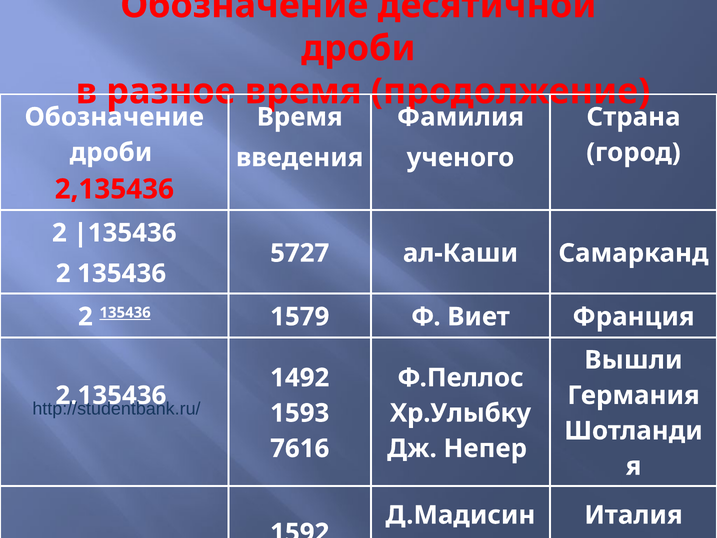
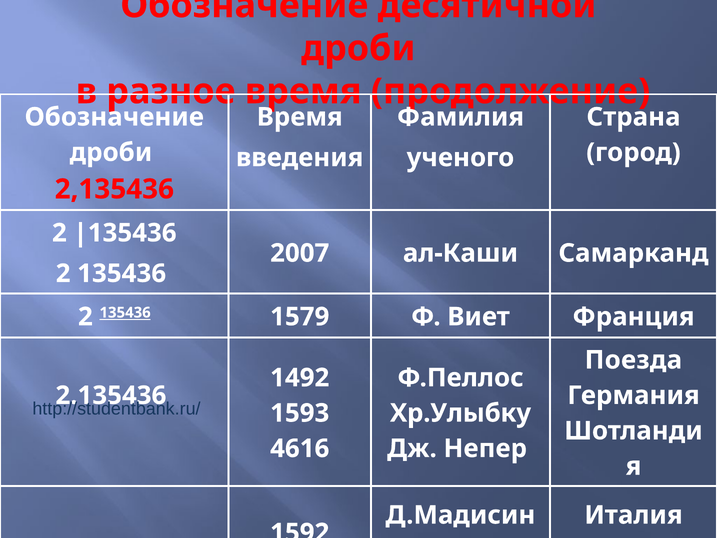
5727: 5727 -> 2007
Вышли: Вышли -> Поезда
7616: 7616 -> 4616
